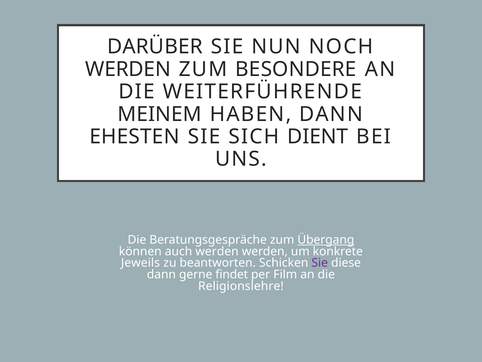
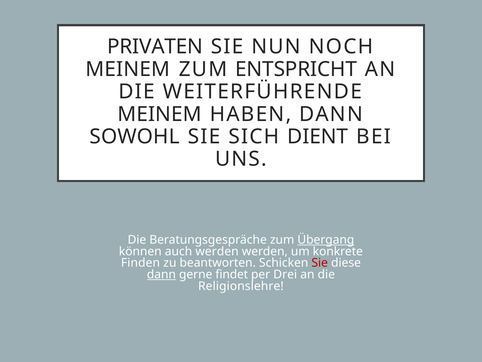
DARÜBER: DARÜBER -> PRIVATEN
WERDEN at (128, 69): WERDEN -> MEINEM
BESONDERE: BESONDERE -> ENTSPRICHT
EHESTEN: EHESTEN -> SOWOHL
Jeweils: Jeweils -> Finden
Sie at (320, 263) colour: purple -> red
dann at (161, 274) underline: none -> present
Film: Film -> Drei
